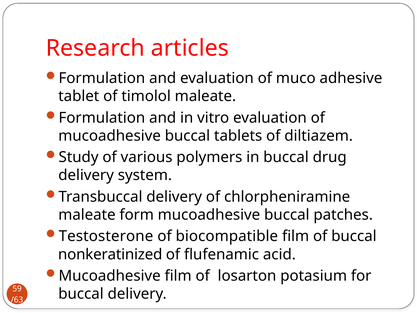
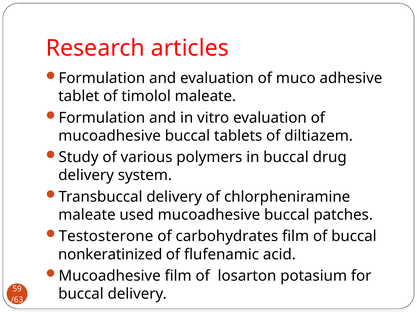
form: form -> used
biocompatible: biocompatible -> carbohydrates
